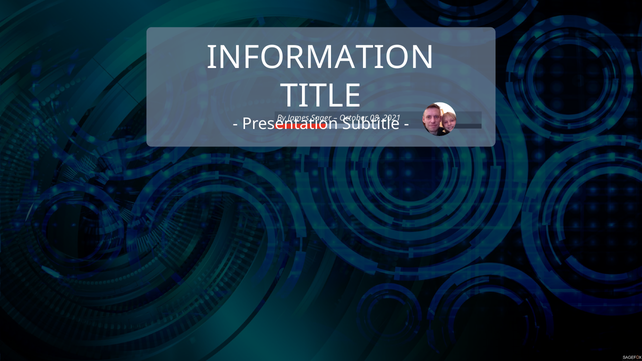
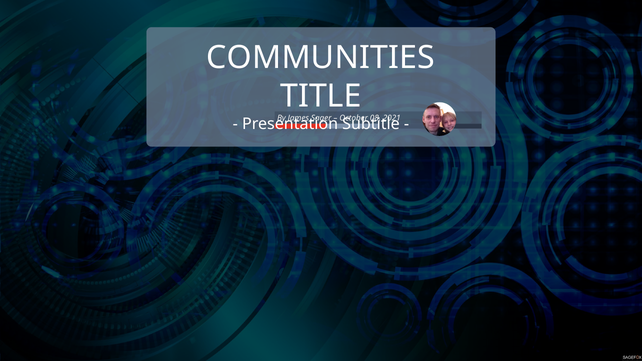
INFORMATION: INFORMATION -> COMMUNITIES
